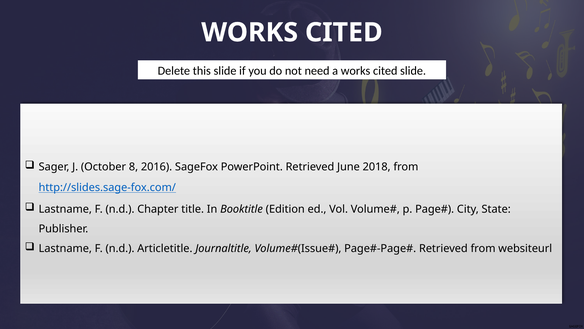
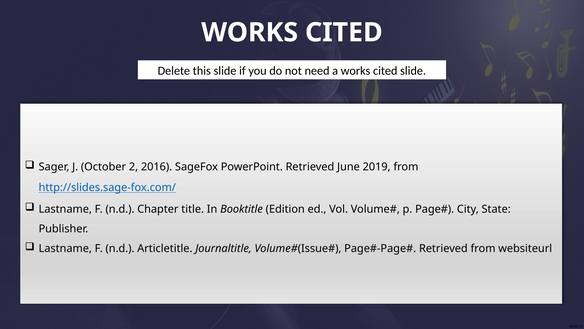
8: 8 -> 2
2018: 2018 -> 2019
